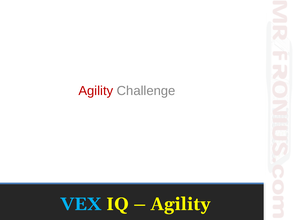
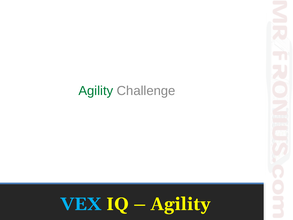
Agility at (96, 91) colour: red -> green
